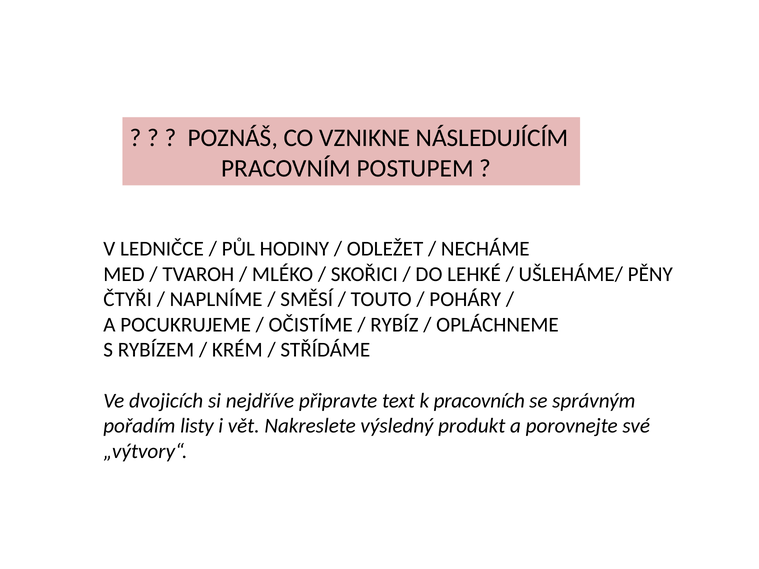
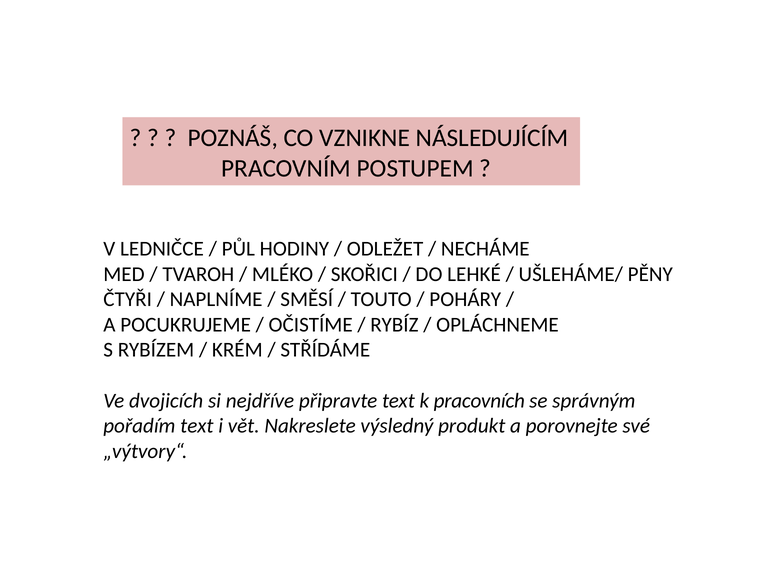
pořadím listy: listy -> text
